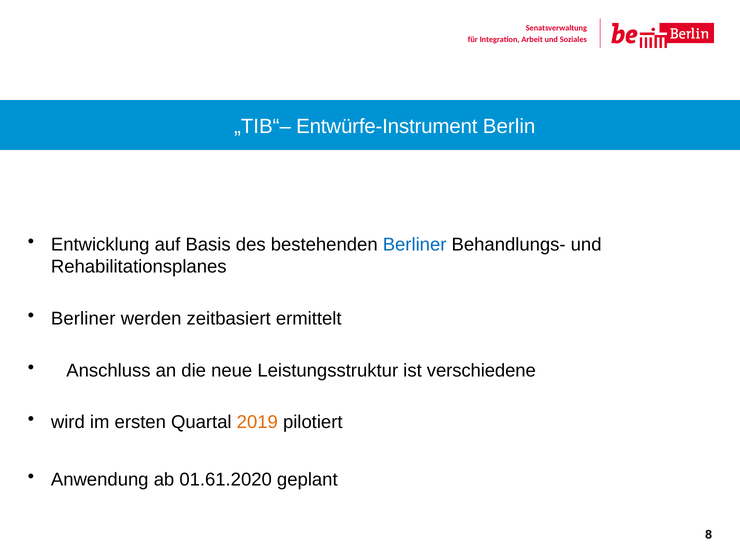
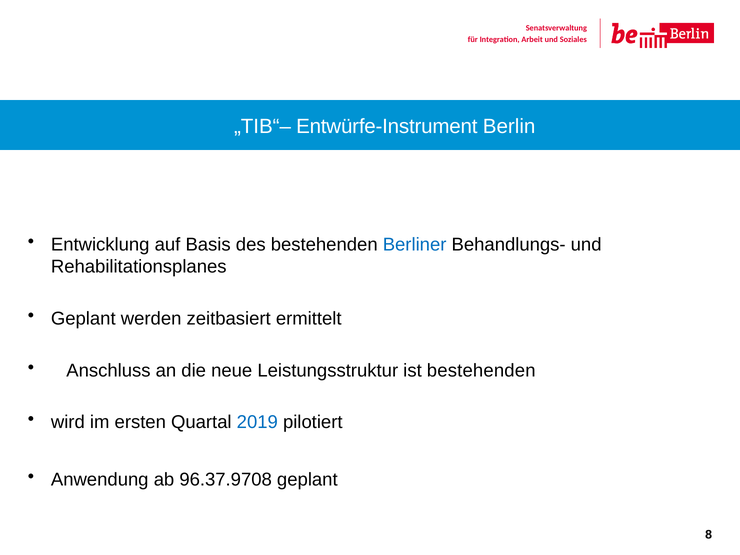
Berliner at (83, 319): Berliner -> Geplant
ist verschiedene: verschiedene -> bestehenden
2019 colour: orange -> blue
01.61.2020: 01.61.2020 -> 96.37.9708
